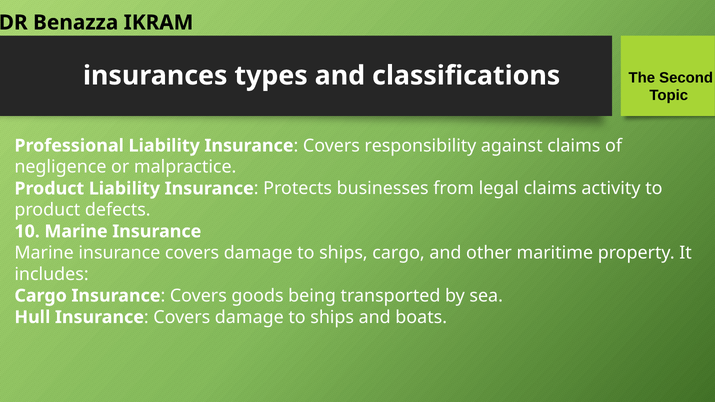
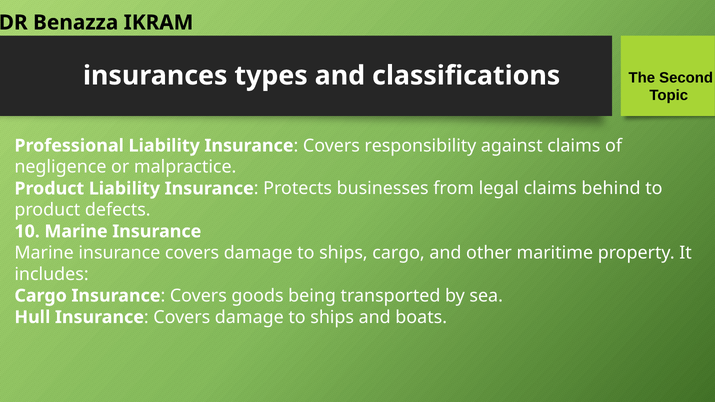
activity: activity -> behind
